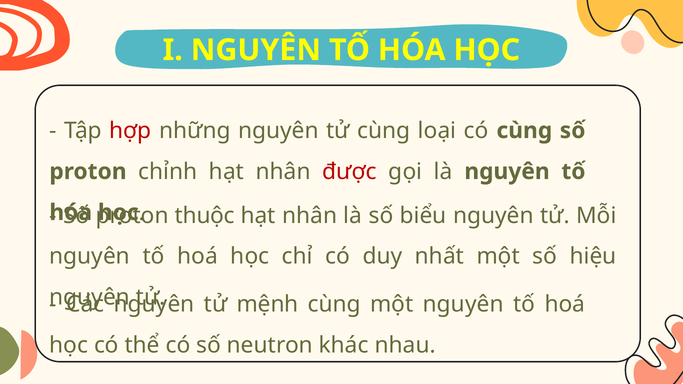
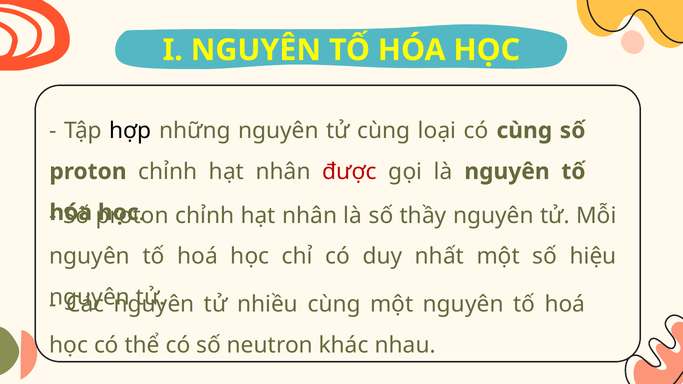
hợp colour: red -> black
thuộc at (205, 216): thuộc -> chỉnh
biểu: biểu -> thầy
mệnh: mệnh -> nhiều
